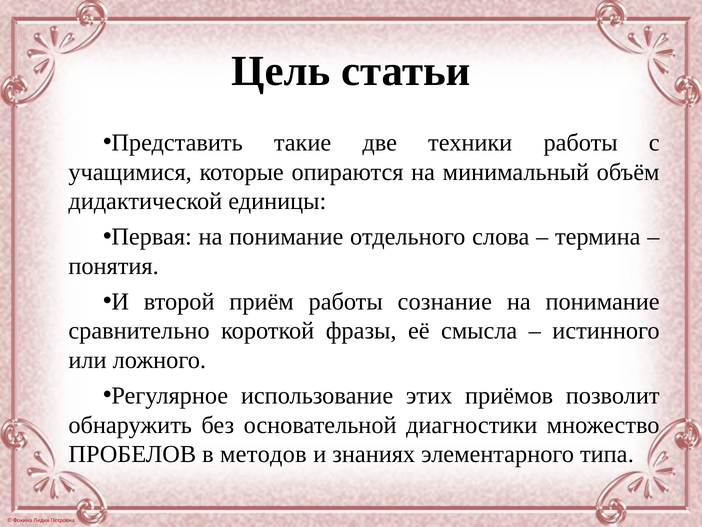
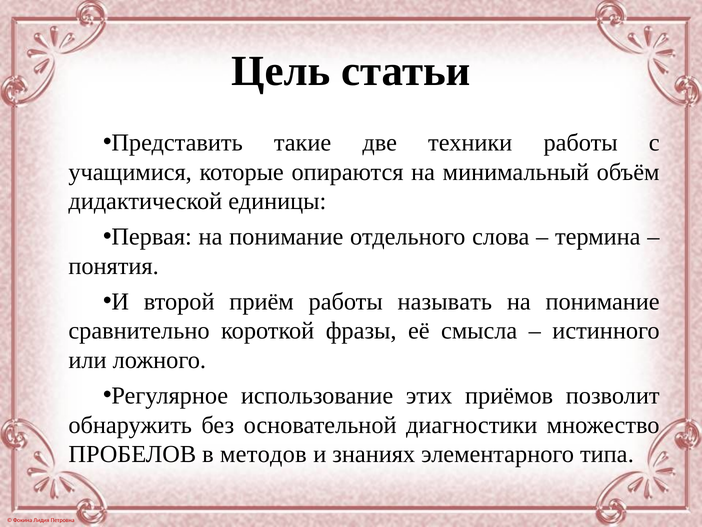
сознание: сознание -> называть
